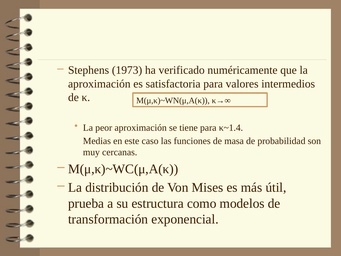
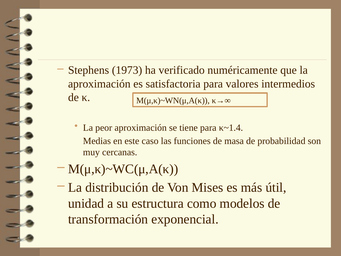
prueba: prueba -> unidad
